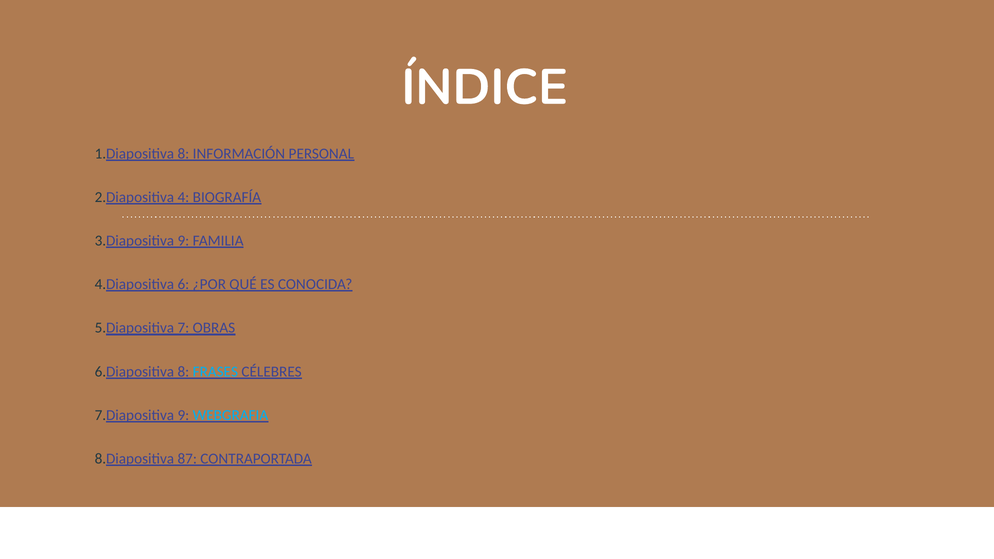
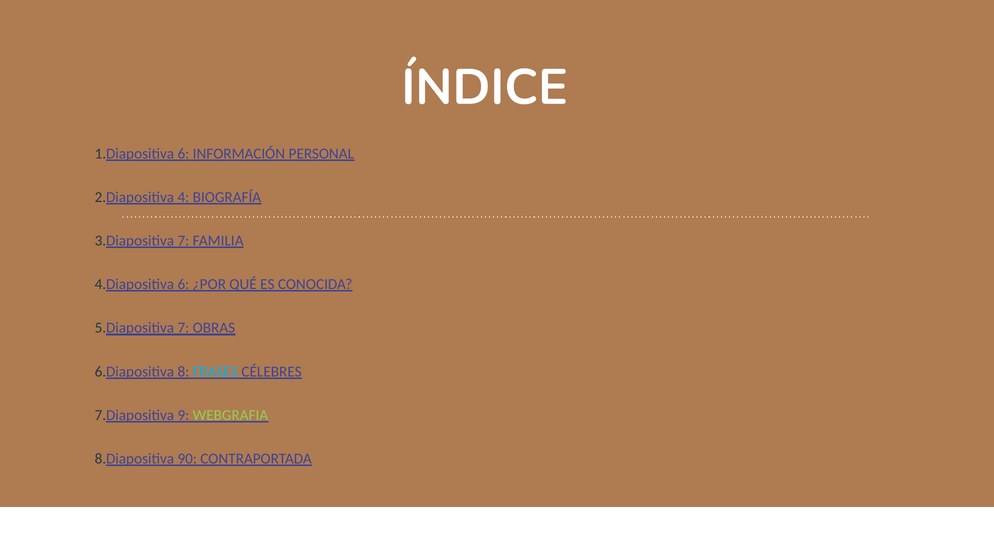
1.Diapositiva 8: 8 -> 6
3.Diapositiva 9: 9 -> 7
WEBGRAFIA colour: light blue -> light green
87: 87 -> 90
